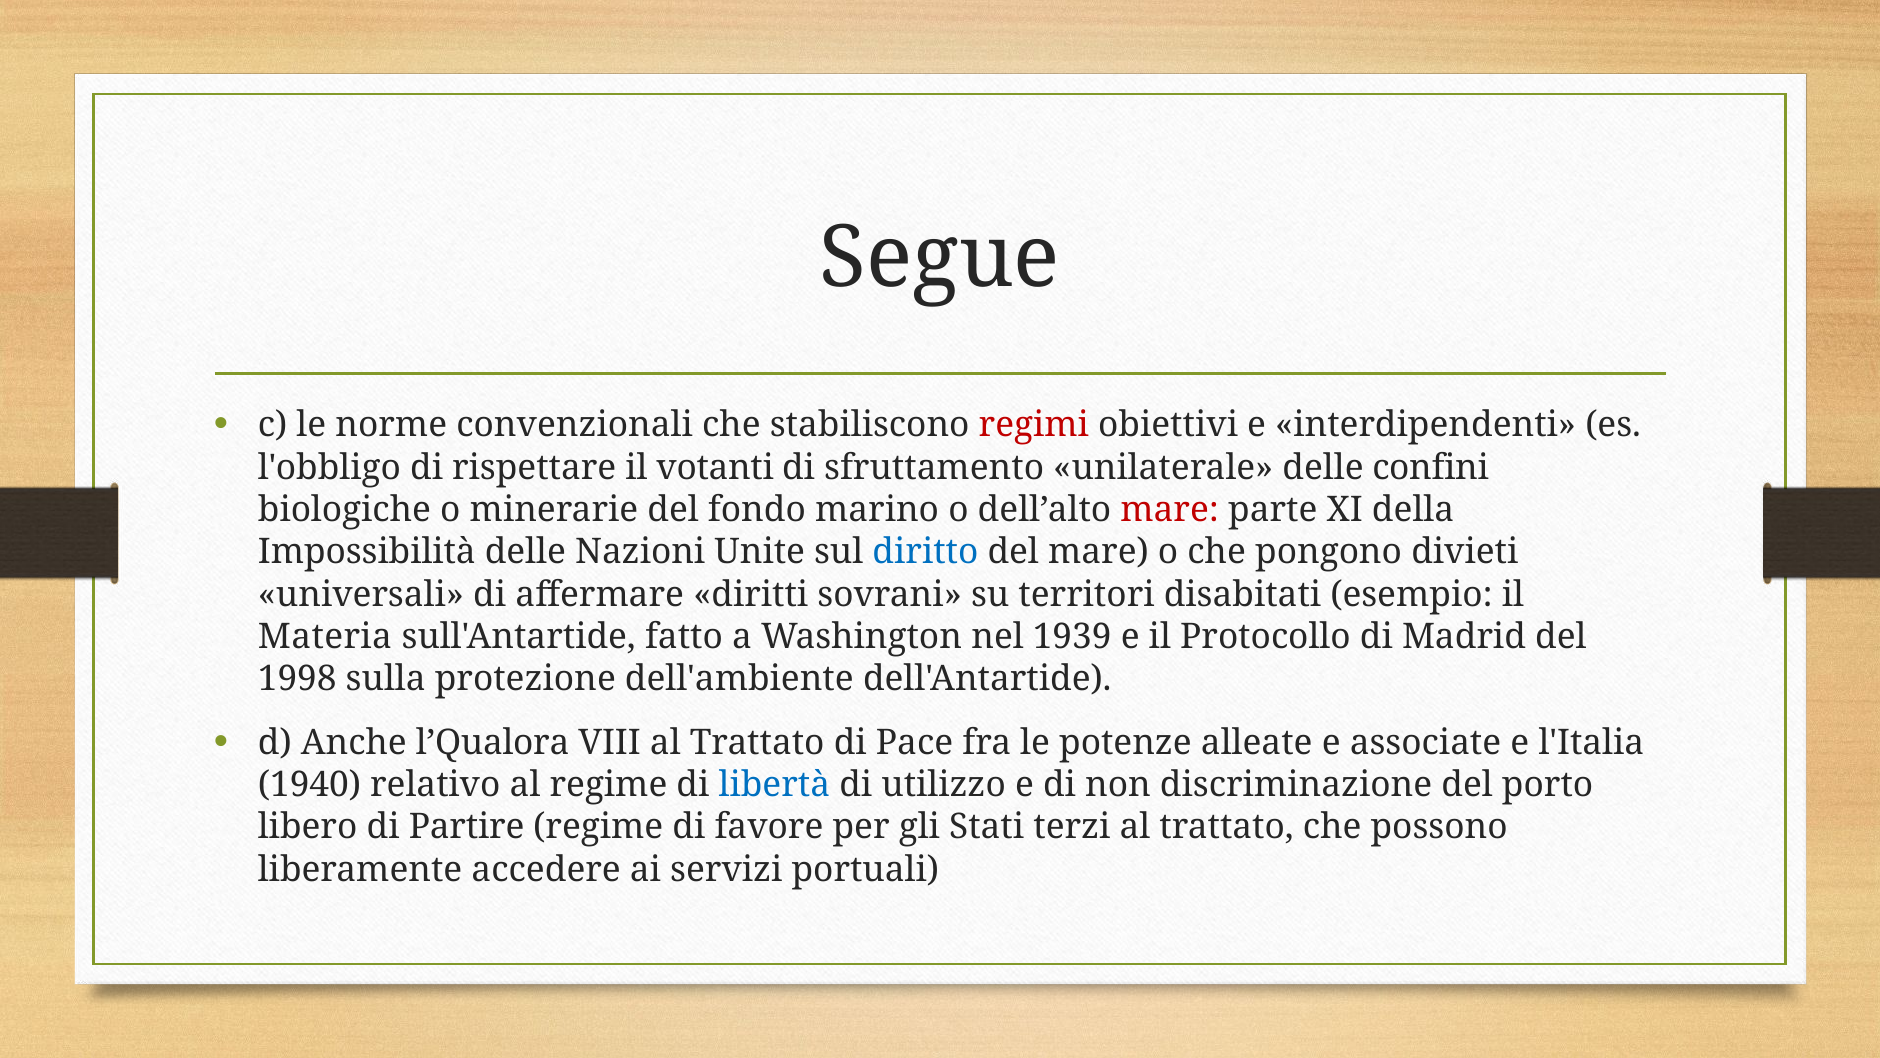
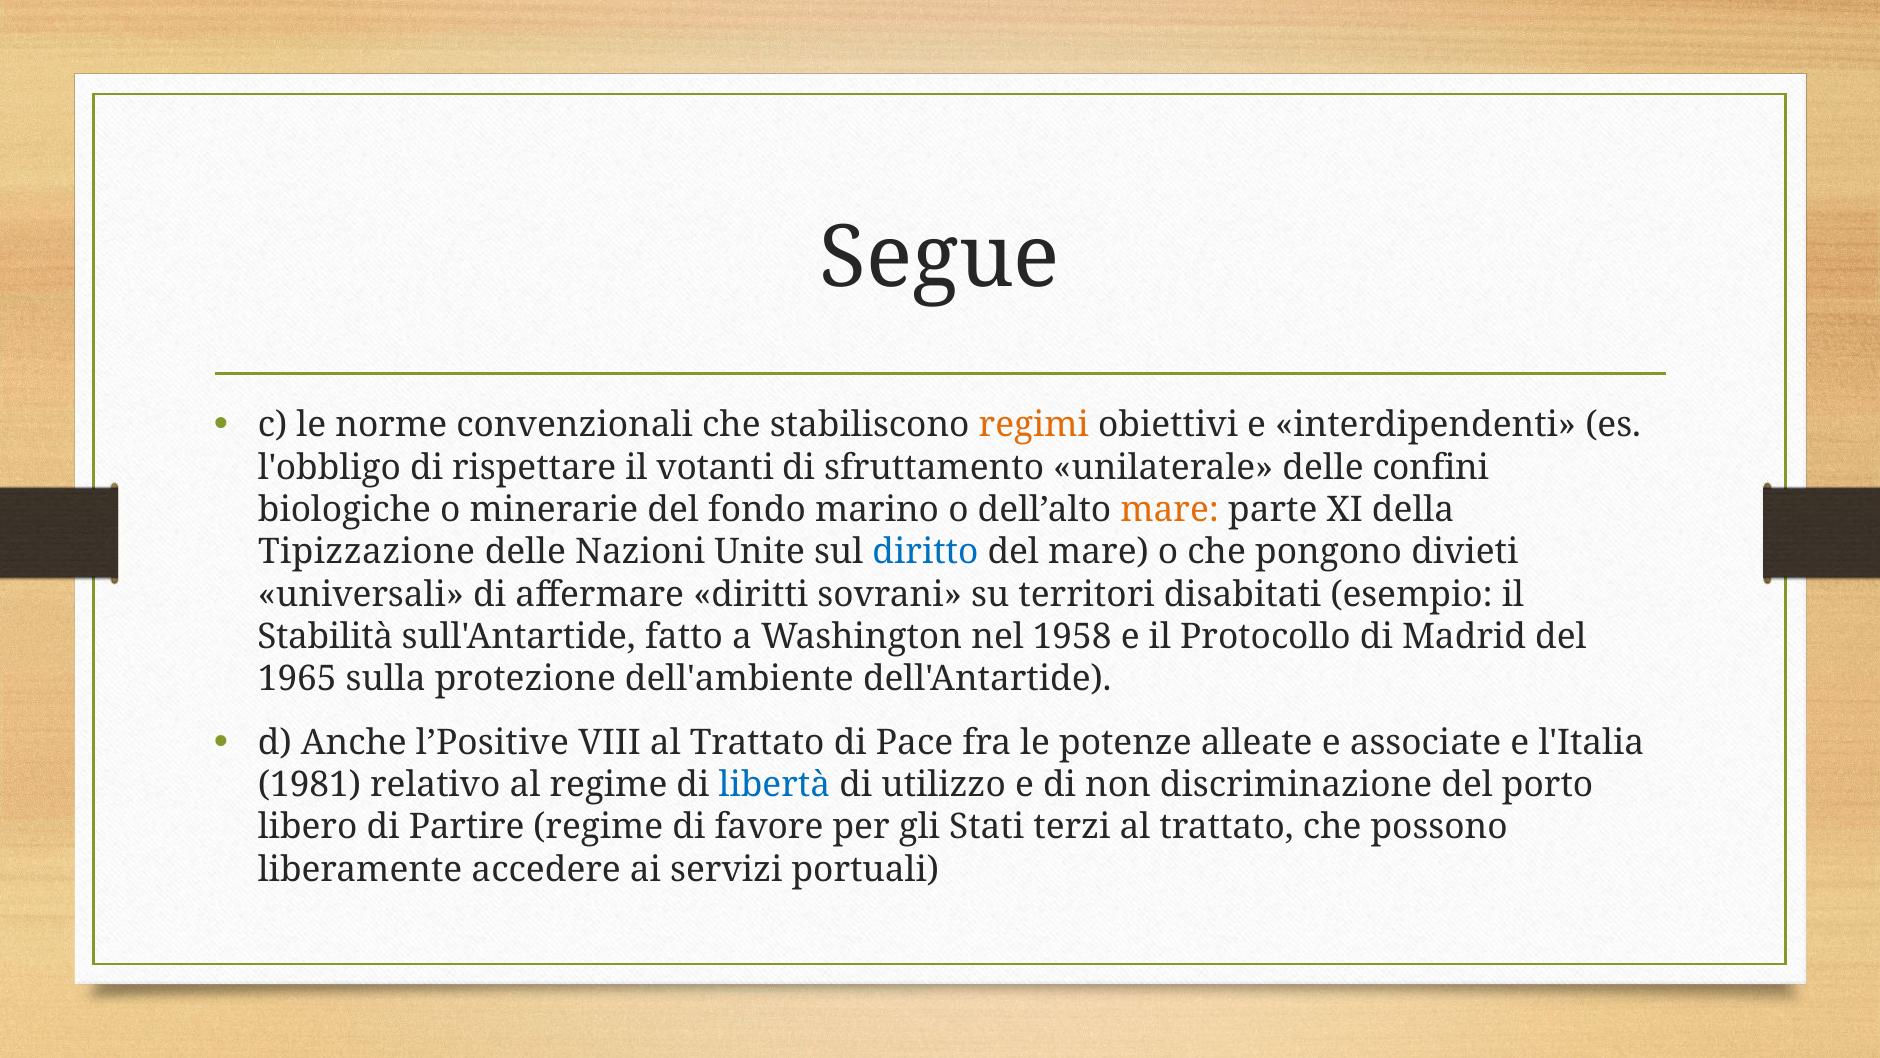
regimi colour: red -> orange
mare at (1170, 510) colour: red -> orange
Impossibilità: Impossibilità -> Tipizzazione
Materia: Materia -> Stabilità
1939: 1939 -> 1958
1998: 1998 -> 1965
l’Qualora: l’Qualora -> l’Positive
1940: 1940 -> 1981
